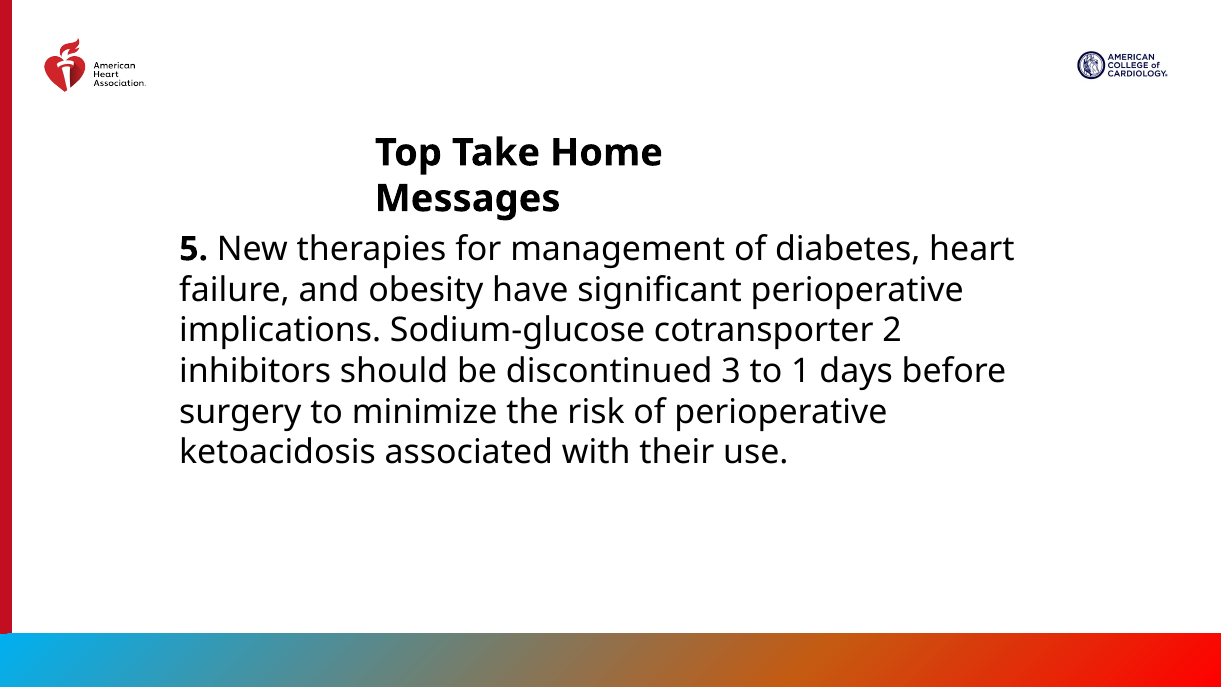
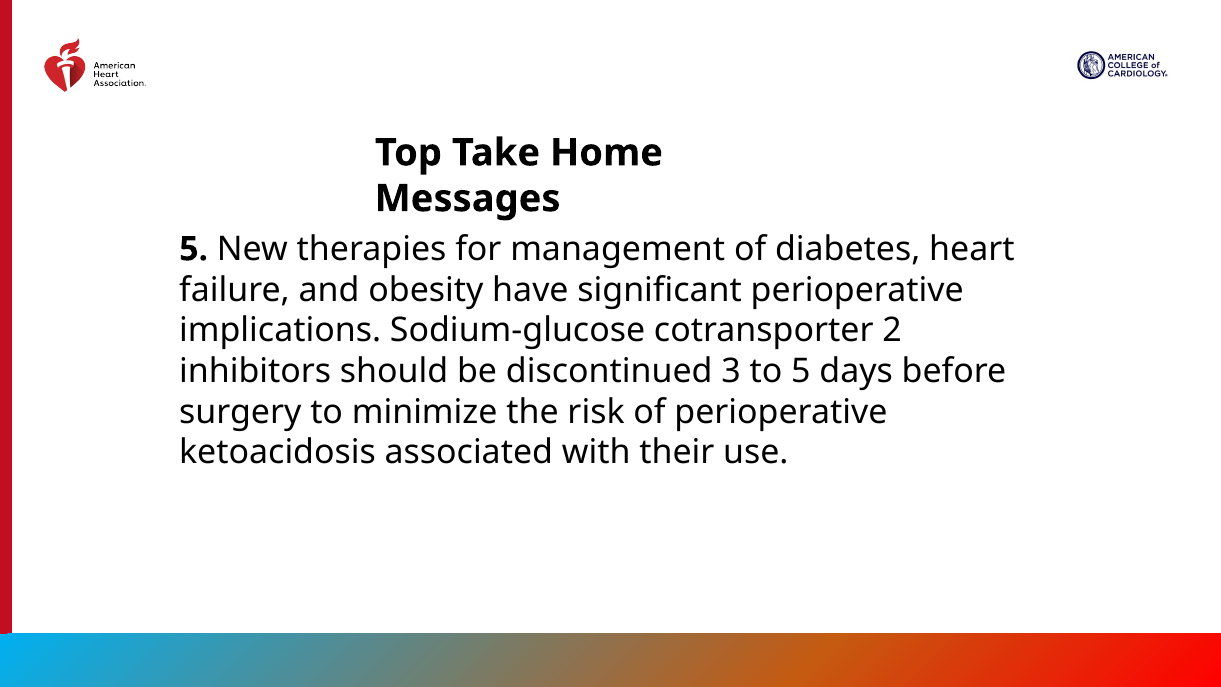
to 1: 1 -> 5
